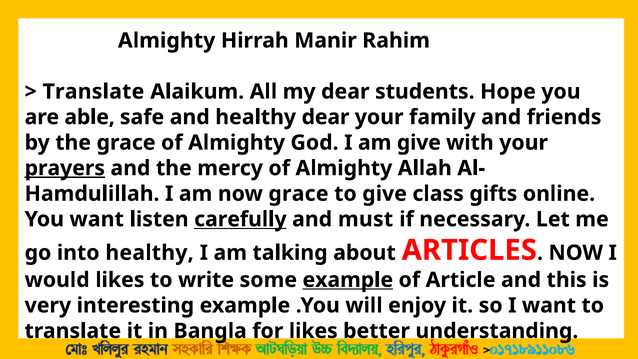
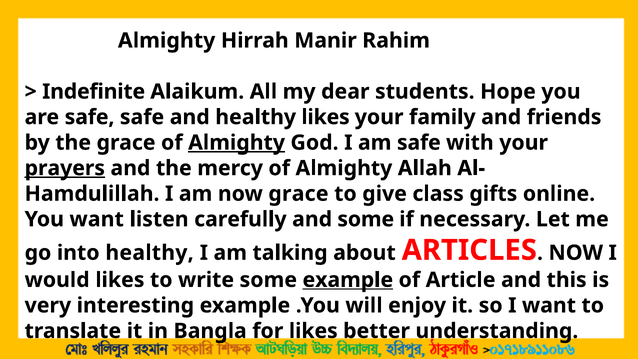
Translate at (93, 92): Translate -> Indefinite
are able: able -> safe
healthy dear: dear -> likes
Almighty at (237, 143) underline: none -> present
am give: give -> safe
carefully underline: present -> none
and must: must -> some
